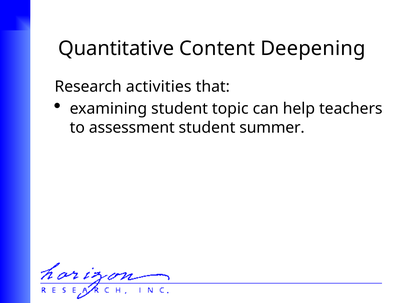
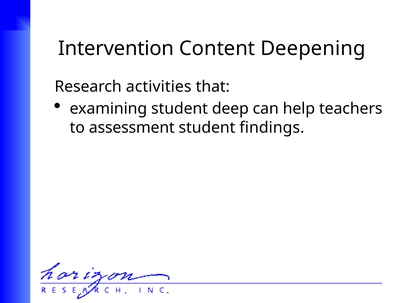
Quantitative: Quantitative -> Intervention
topic: topic -> deep
summer: summer -> findings
